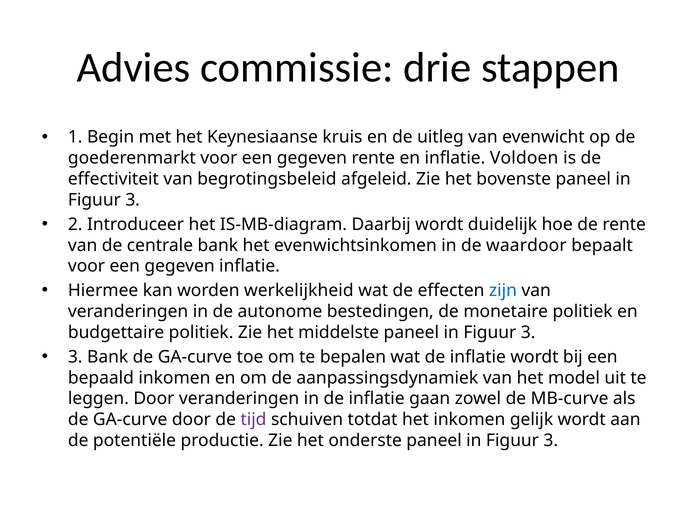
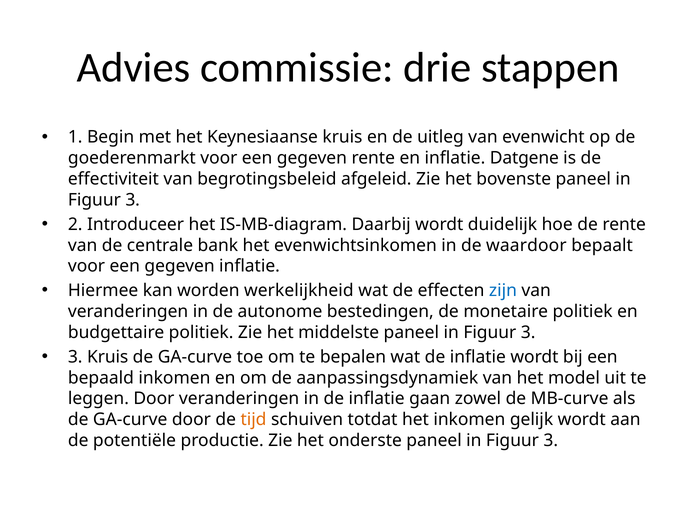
Voldoen: Voldoen -> Datgene
3 Bank: Bank -> Kruis
tijd colour: purple -> orange
